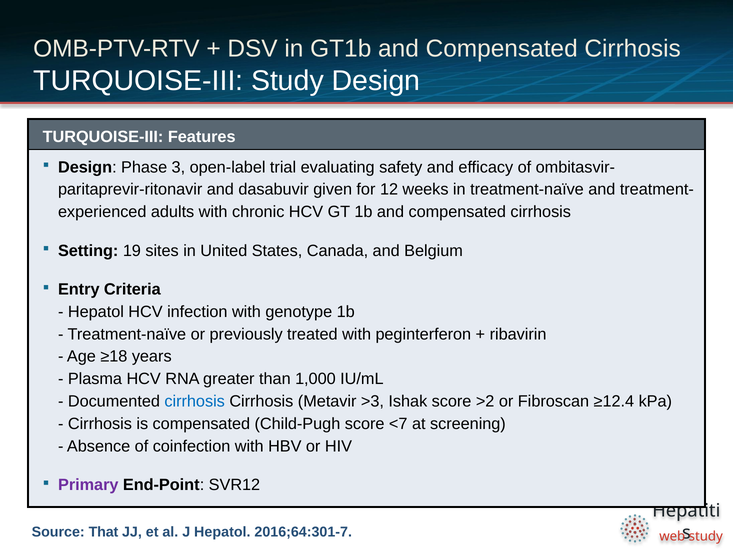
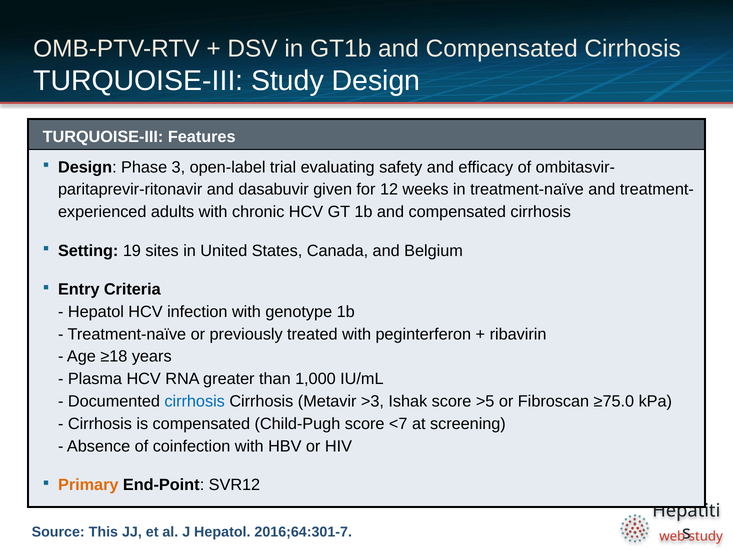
>2: >2 -> >5
≥12.4: ≥12.4 -> ≥75.0
Primary colour: purple -> orange
That: That -> This
